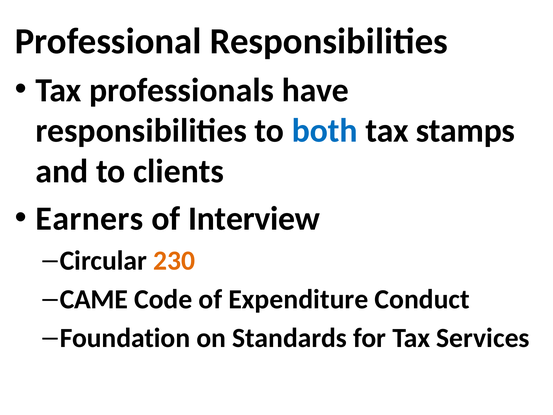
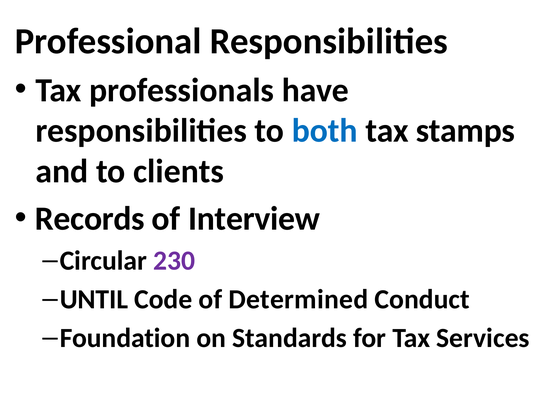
Earners: Earners -> Records
230 colour: orange -> purple
CAME: CAME -> UNTIL
Expenditure: Expenditure -> Determined
